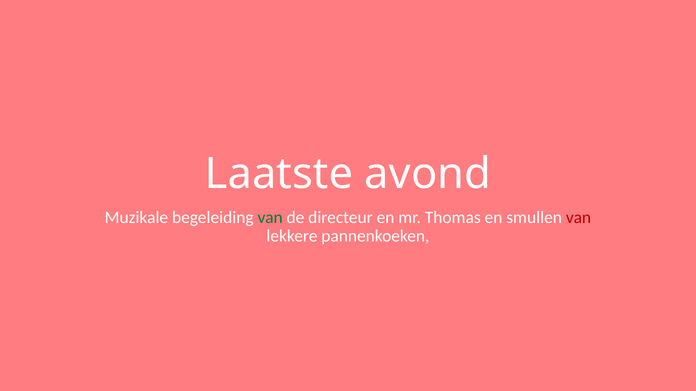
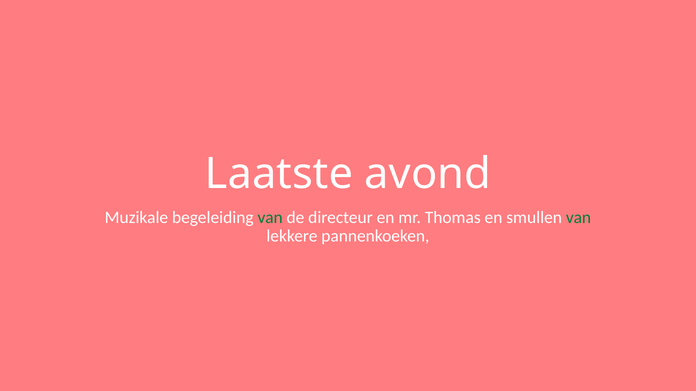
van at (578, 218) colour: red -> green
